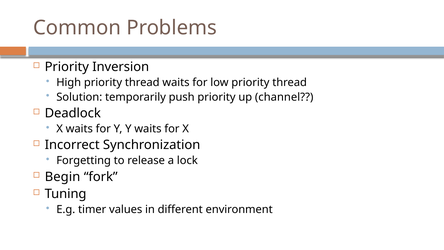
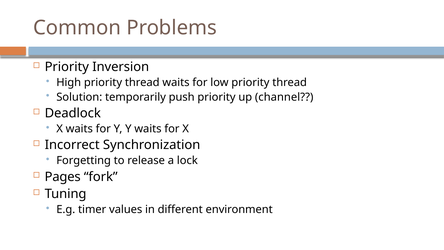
Begin: Begin -> Pages
